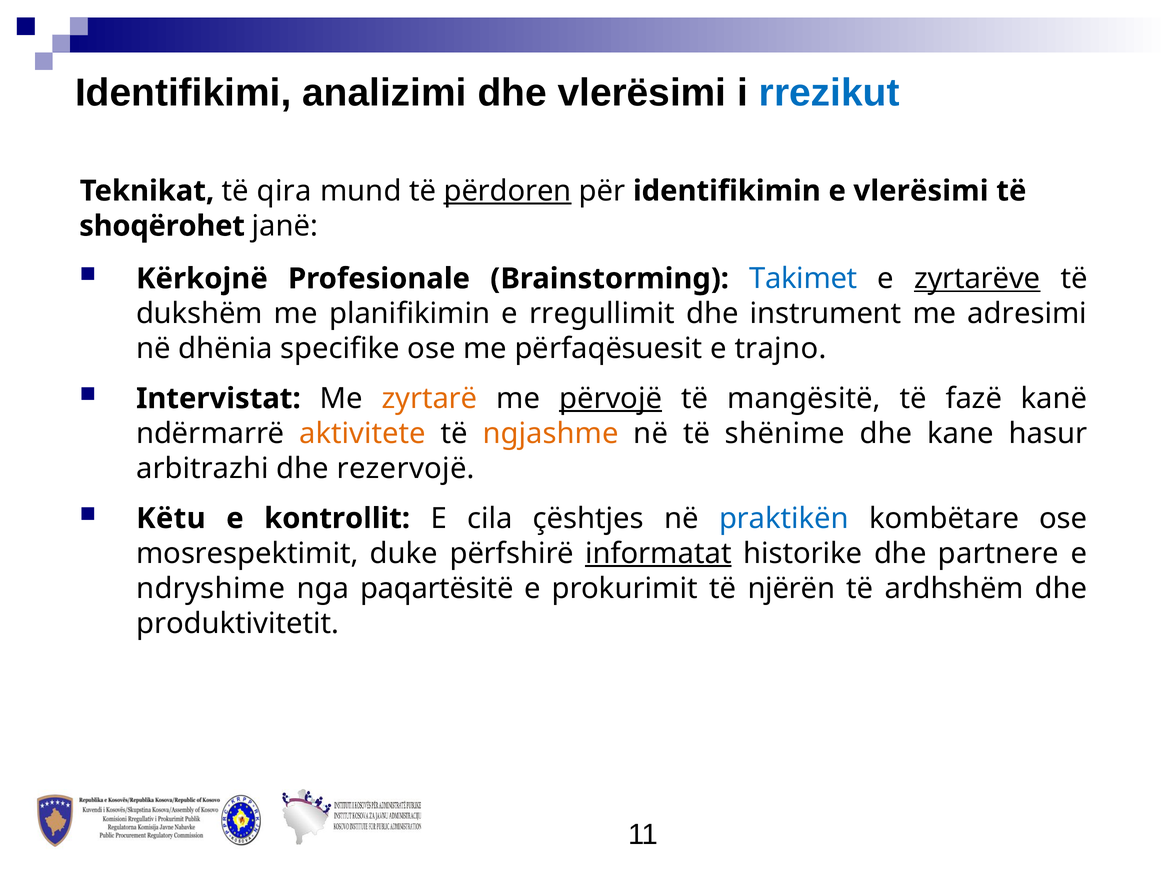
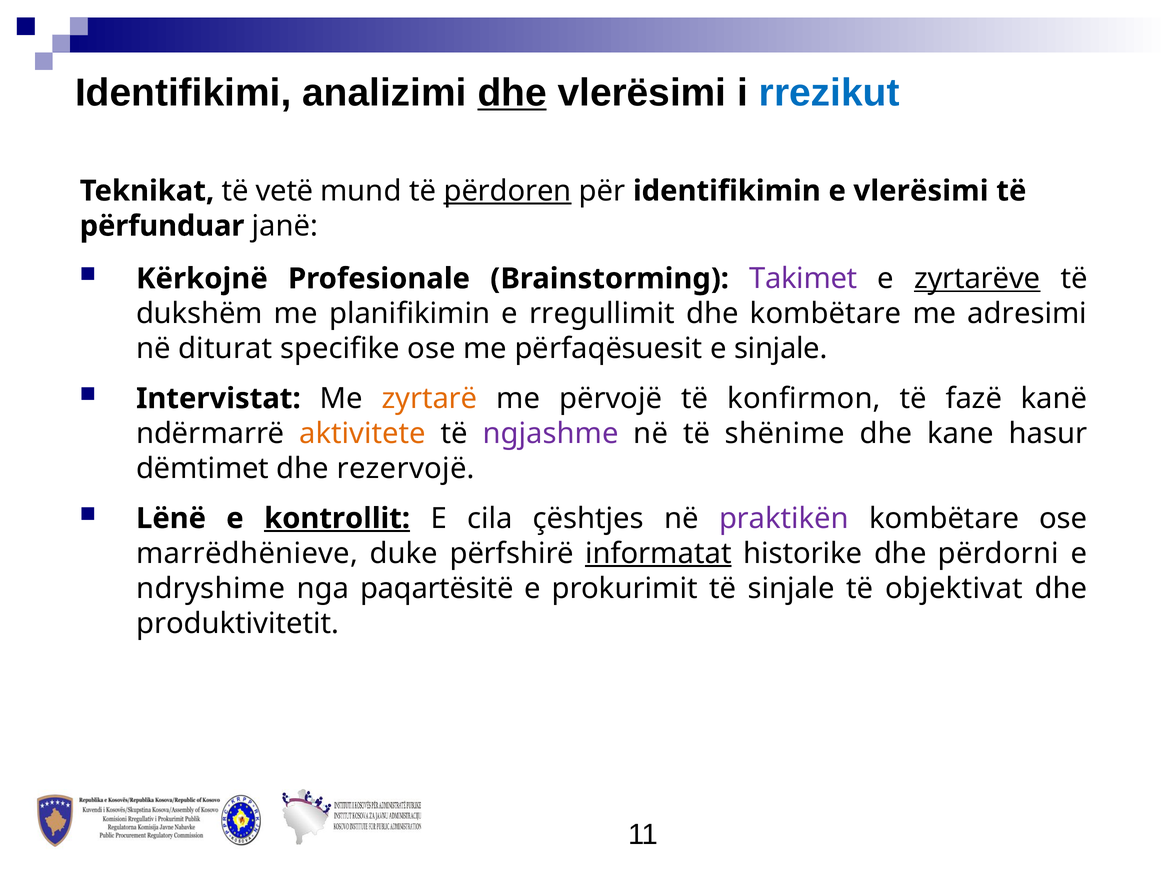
dhe at (512, 93) underline: none -> present
qira: qira -> vetë
shoqërohet: shoqërohet -> përfunduar
Takimet colour: blue -> purple
dhe instrument: instrument -> kombëtare
dhënia: dhënia -> diturat
e trajno: trajno -> sinjale
përvojë underline: present -> none
mangësitë: mangësitë -> konfirmon
ngjashme colour: orange -> purple
arbitrazhi: arbitrazhi -> dëmtimet
Këtu: Këtu -> Lënë
kontrollit underline: none -> present
praktikën colour: blue -> purple
mosrespektimit: mosrespektimit -> marrëdhënieve
partnere: partnere -> përdorni
të njërën: njërën -> sinjale
ardhshëm: ardhshëm -> objektivat
